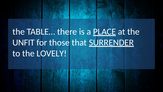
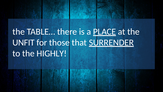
LOVELY: LOVELY -> HIGHLY
